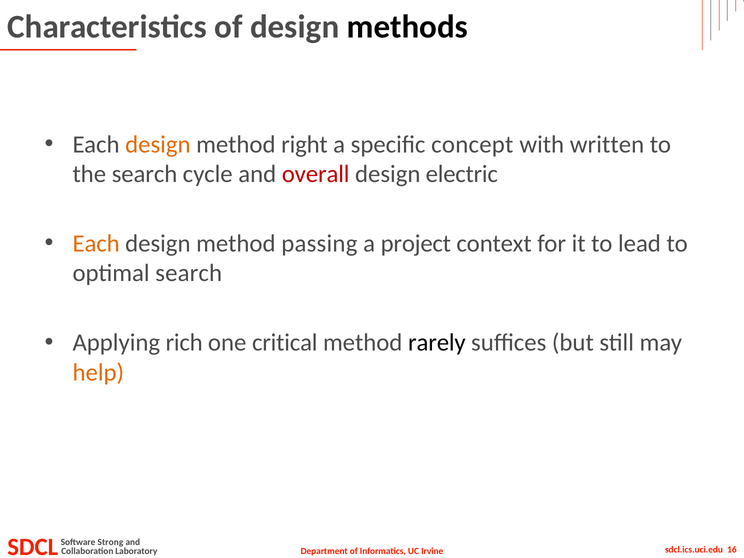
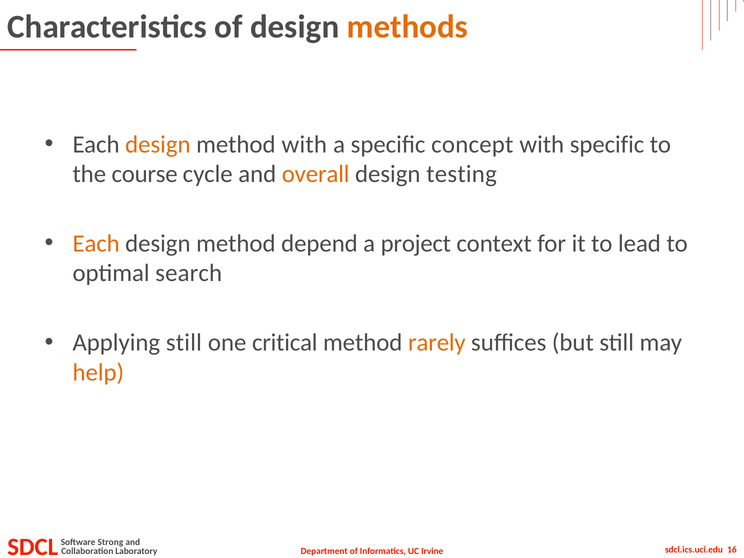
methods colour: black -> orange
method right: right -> with
with written: written -> specific
the search: search -> course
overall colour: red -> orange
electric: electric -> testing
passing: passing -> depend
Applying rich: rich -> still
rarely colour: black -> orange
